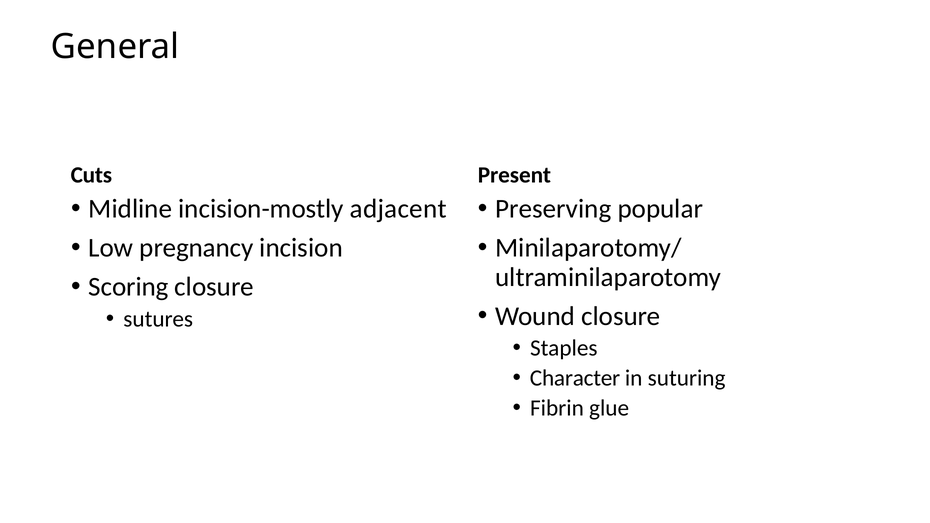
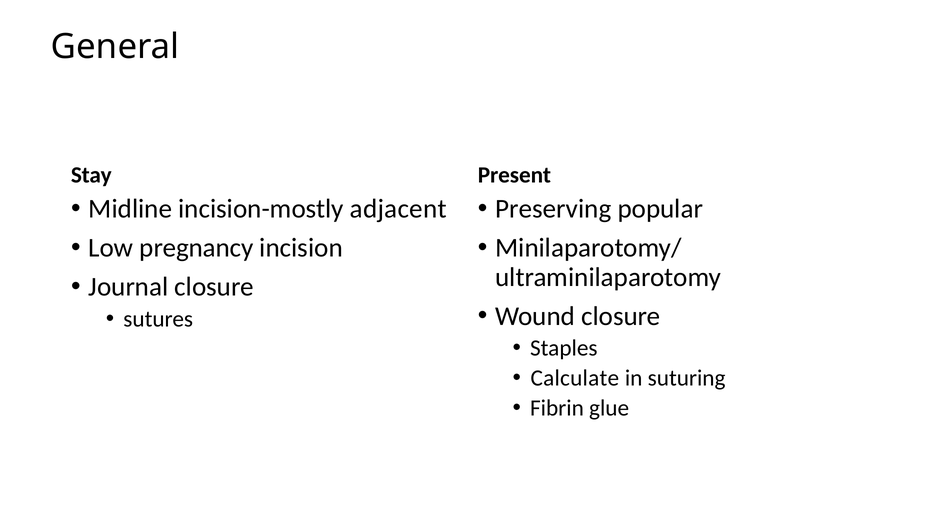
Cuts: Cuts -> Stay
Scoring: Scoring -> Journal
Character: Character -> Calculate
